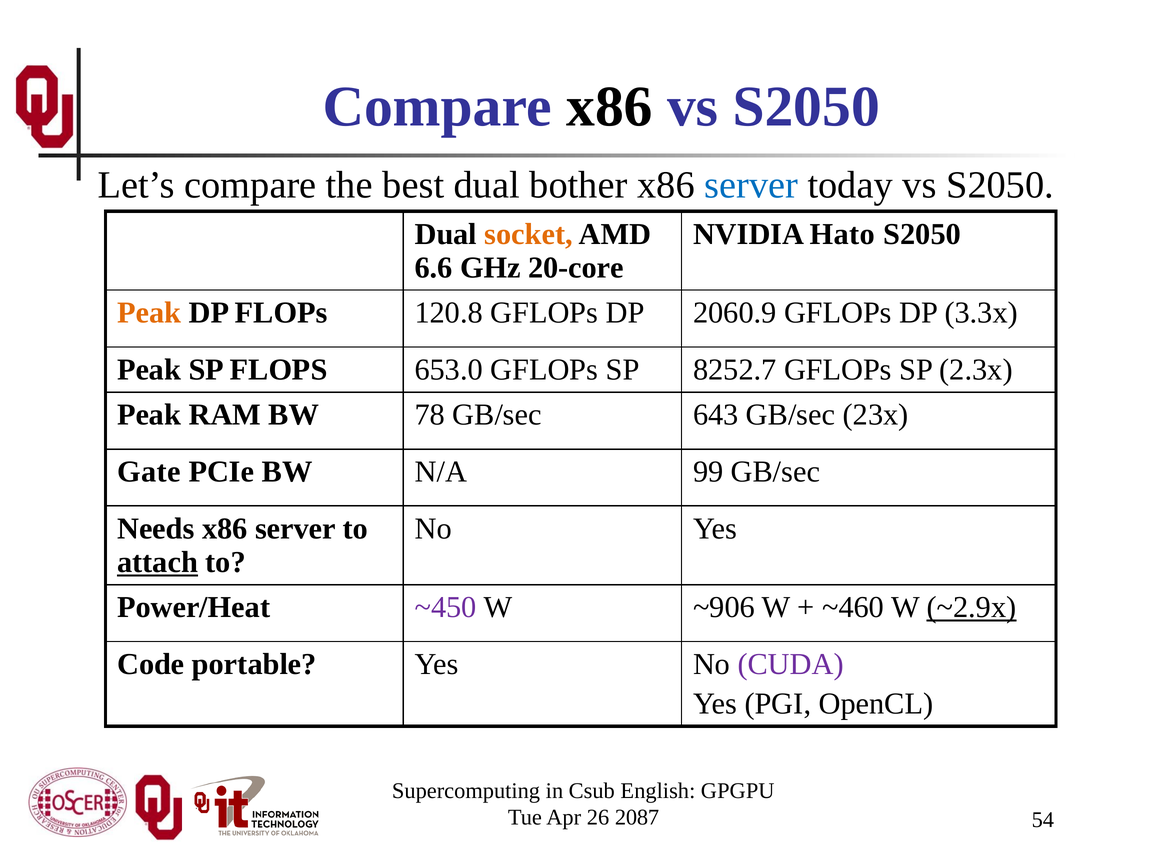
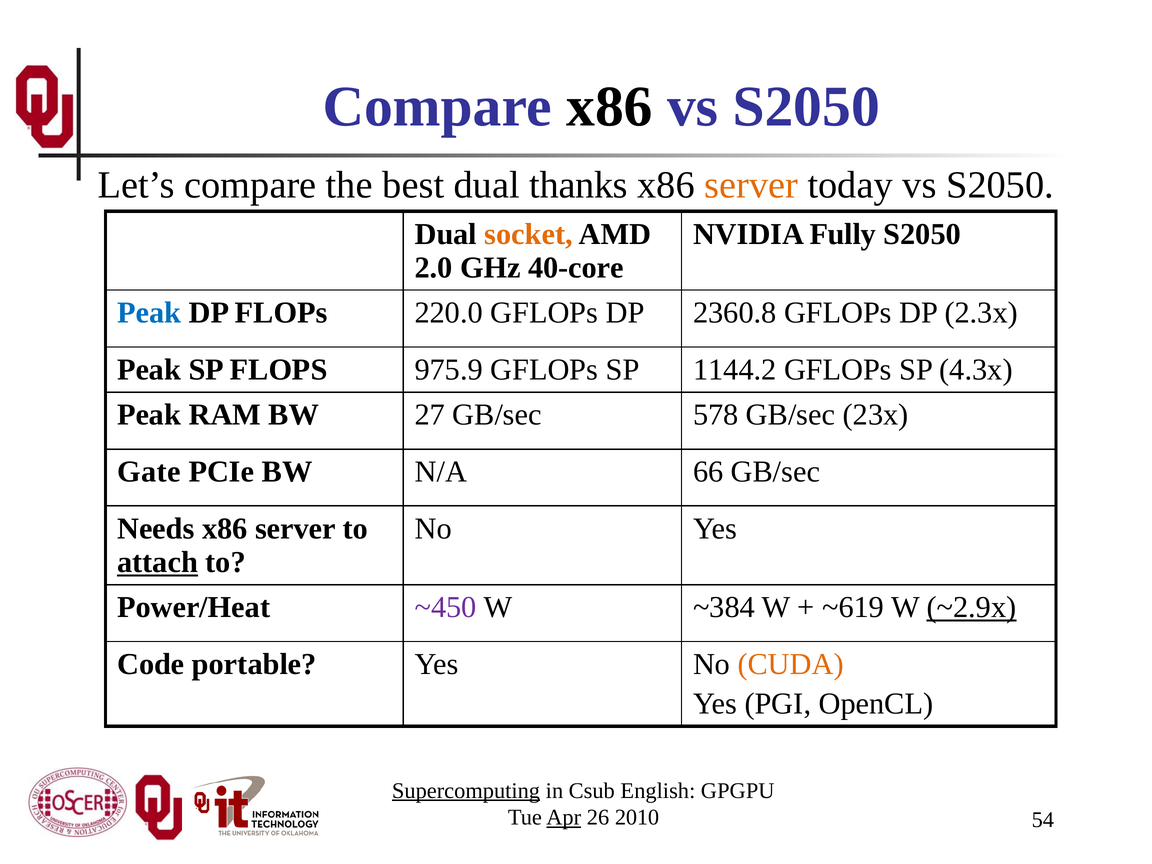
bother: bother -> thanks
server at (751, 185) colour: blue -> orange
Hato: Hato -> Fully
6.6: 6.6 -> 2.0
20-core: 20-core -> 40-core
Peak at (149, 313) colour: orange -> blue
120.8: 120.8 -> 220.0
2060.9: 2060.9 -> 2360.8
3.3x: 3.3x -> 2.3x
653.0: 653.0 -> 975.9
8252.7: 8252.7 -> 1144.2
2.3x: 2.3x -> 4.3x
78: 78 -> 27
643: 643 -> 578
99: 99 -> 66
~906: ~906 -> ~384
~460: ~460 -> ~619
CUDA colour: purple -> orange
Supercomputing underline: none -> present
Apr underline: none -> present
2087: 2087 -> 2010
